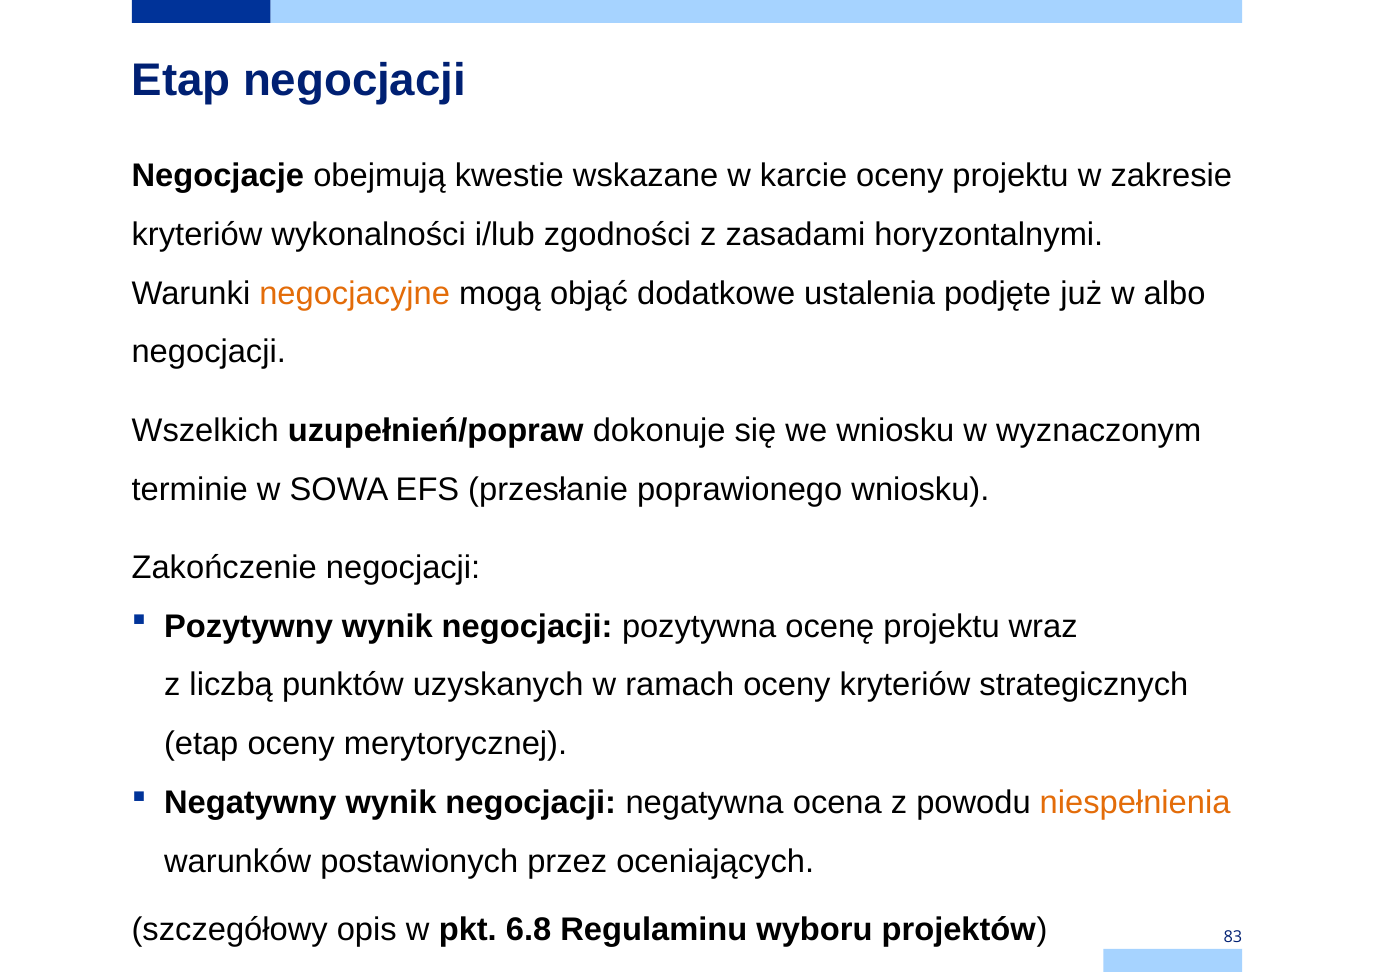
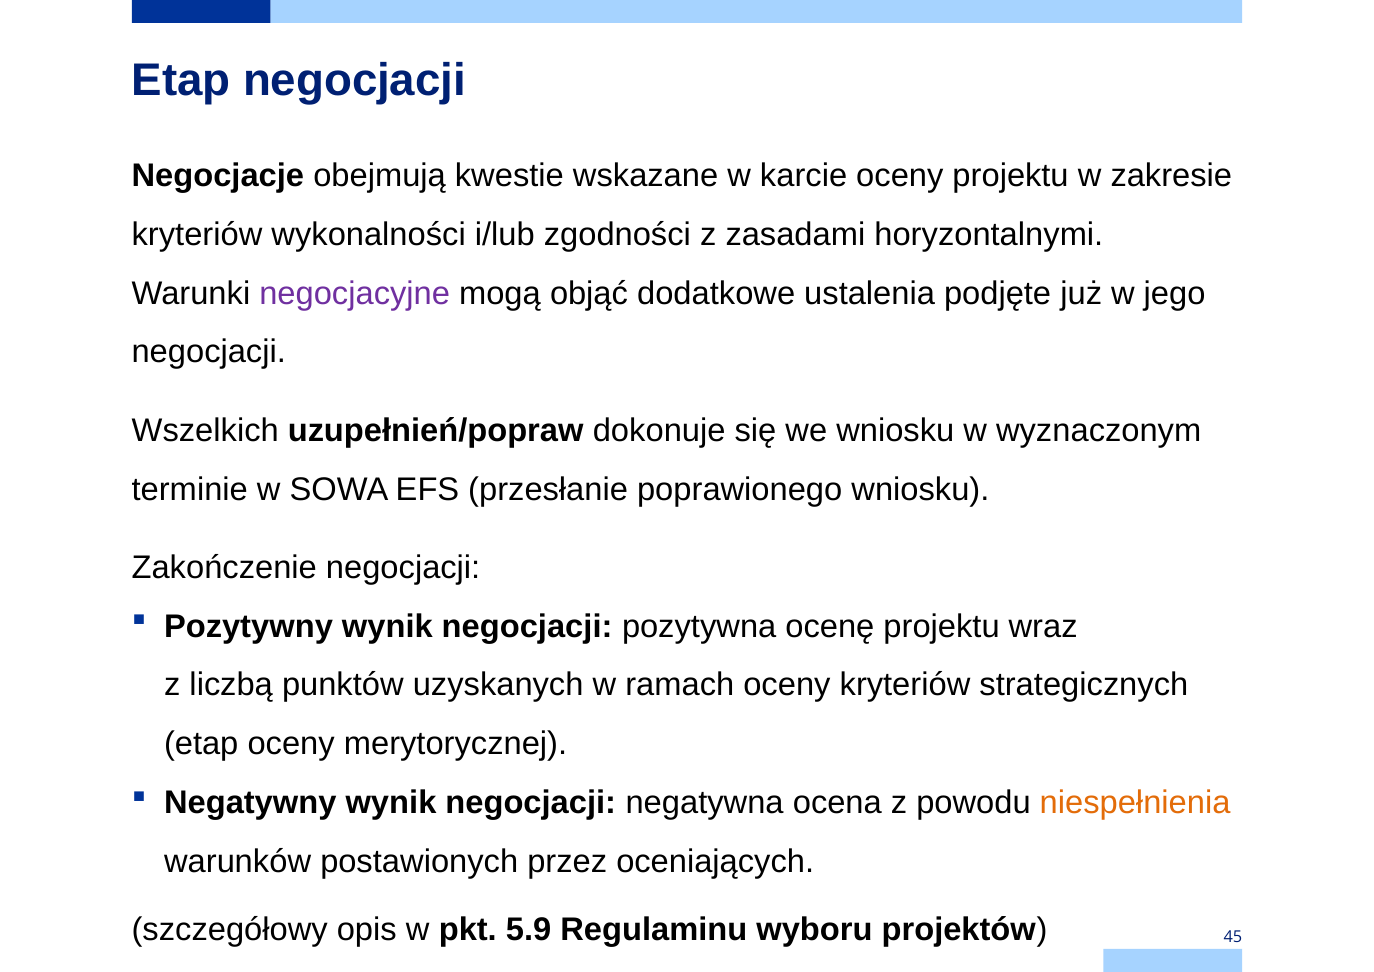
negocjacyjne colour: orange -> purple
albo: albo -> jego
6.8: 6.8 -> 5.9
83: 83 -> 45
